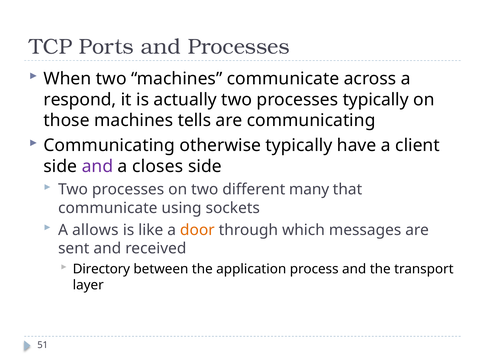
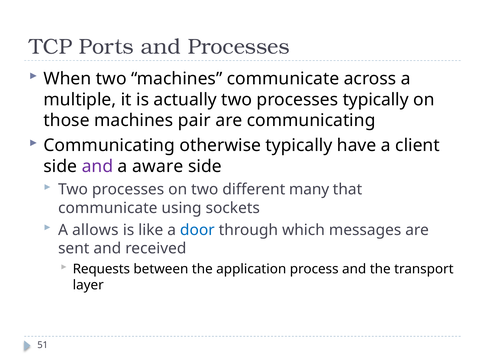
respond: respond -> multiple
tells: tells -> pair
closes: closes -> aware
door colour: orange -> blue
Directory: Directory -> Requests
